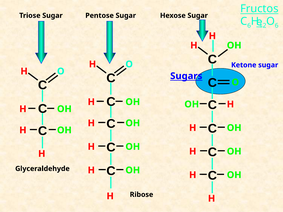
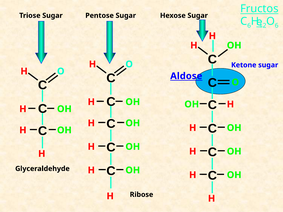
Sugars: Sugars -> Aldose
